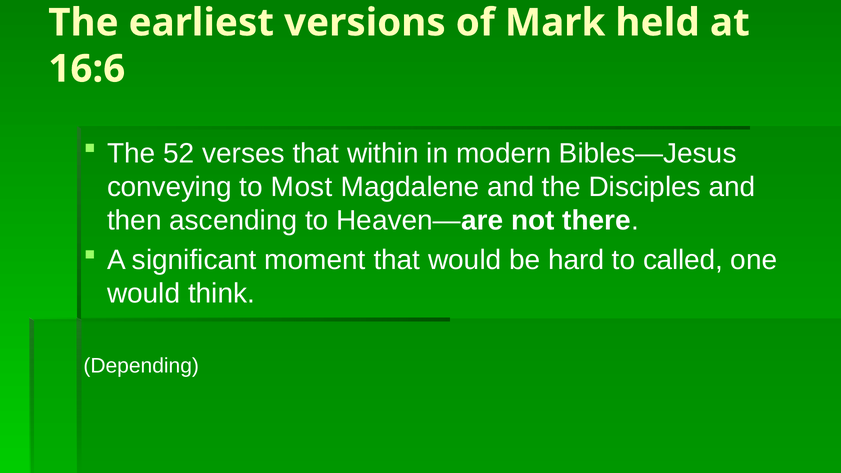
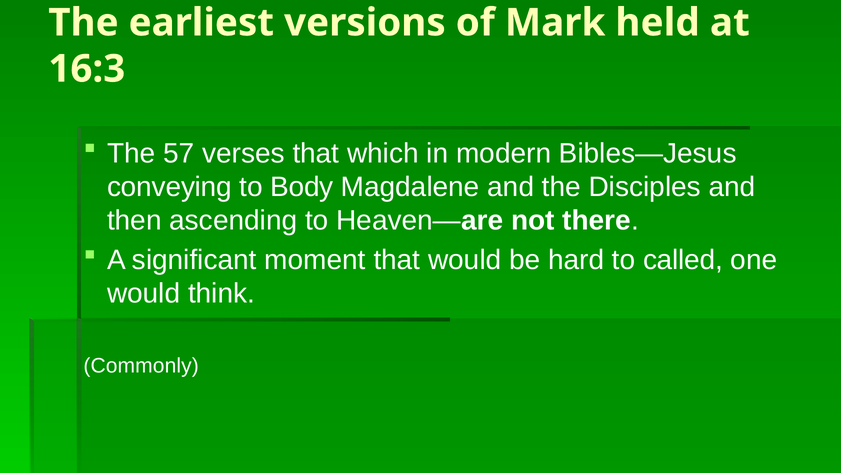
16:6: 16:6 -> 16:3
52: 52 -> 57
within: within -> which
Most: Most -> Body
Depending: Depending -> Commonly
